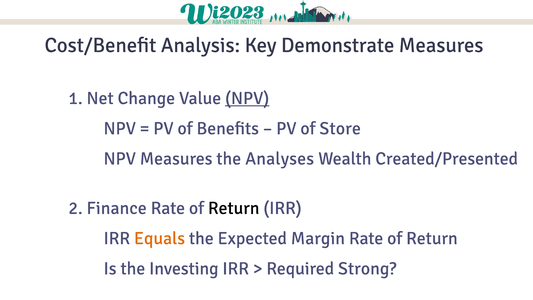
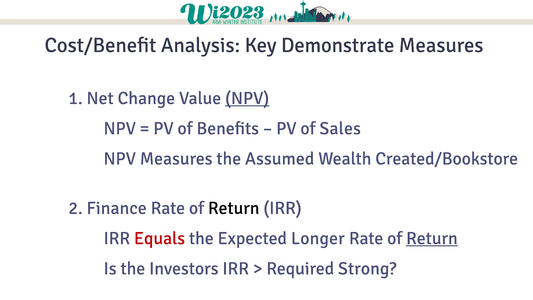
Store: Store -> Sales
Analyses: Analyses -> Assumed
Created/Presented: Created/Presented -> Created/Bookstore
Equals colour: orange -> red
Margin: Margin -> Longer
Return at (432, 238) underline: none -> present
Investing: Investing -> Investors
